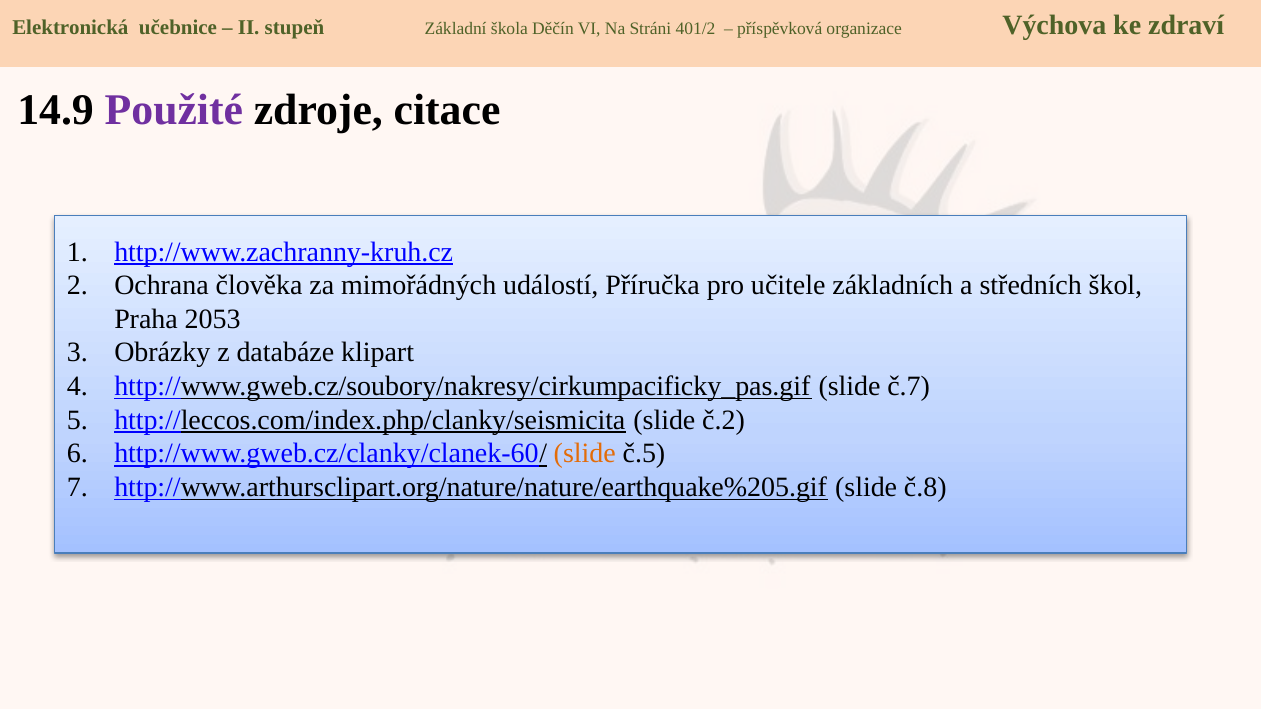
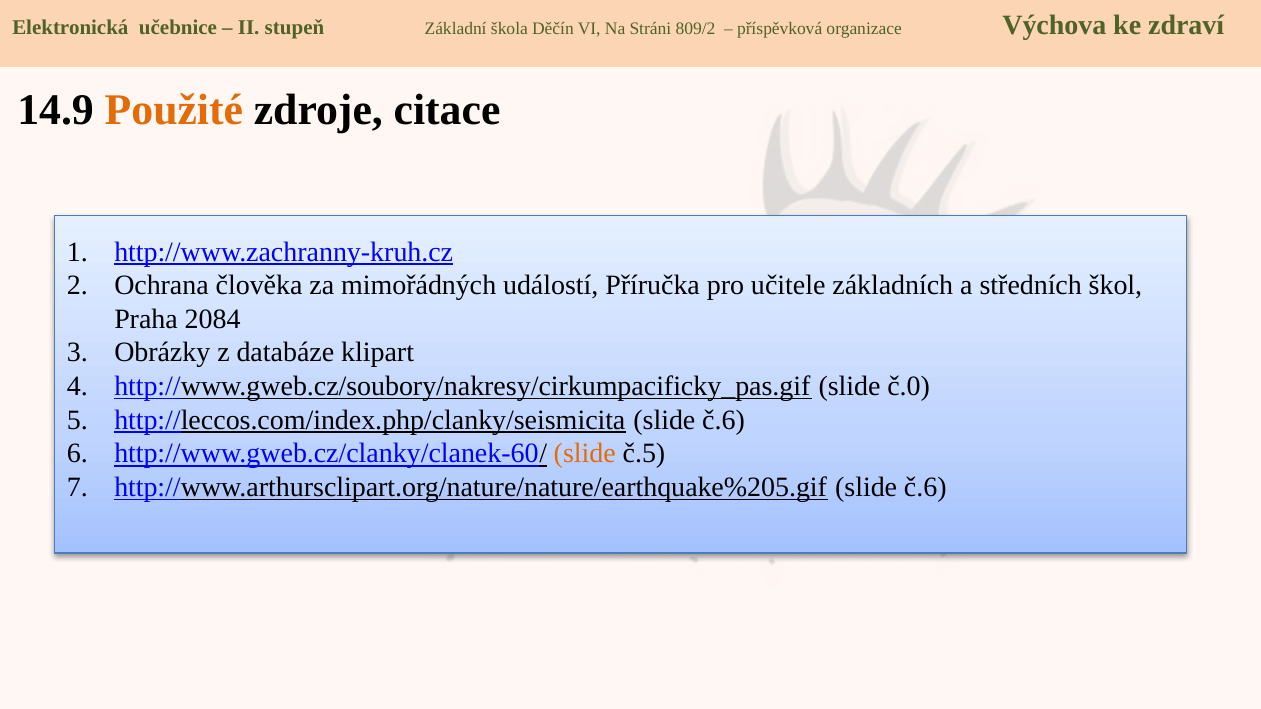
401/2: 401/2 -> 809/2
Použité colour: purple -> orange
2053: 2053 -> 2084
č.7: č.7 -> č.0
http://leccos.com/index.php/clanky/seismicita slide č.2: č.2 -> č.6
http://www.arthursclipart.org/nature/nature/earthquake%205.gif slide č.8: č.8 -> č.6
